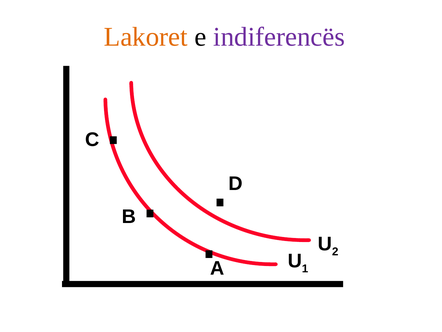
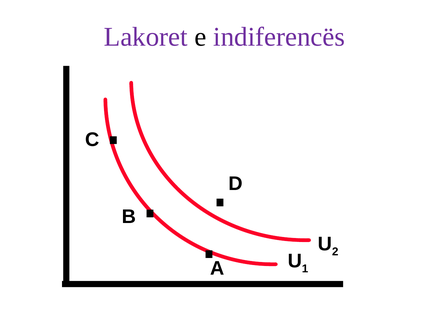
Lakoret colour: orange -> purple
